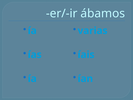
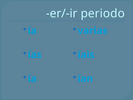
ábamos: ábamos -> periodo
